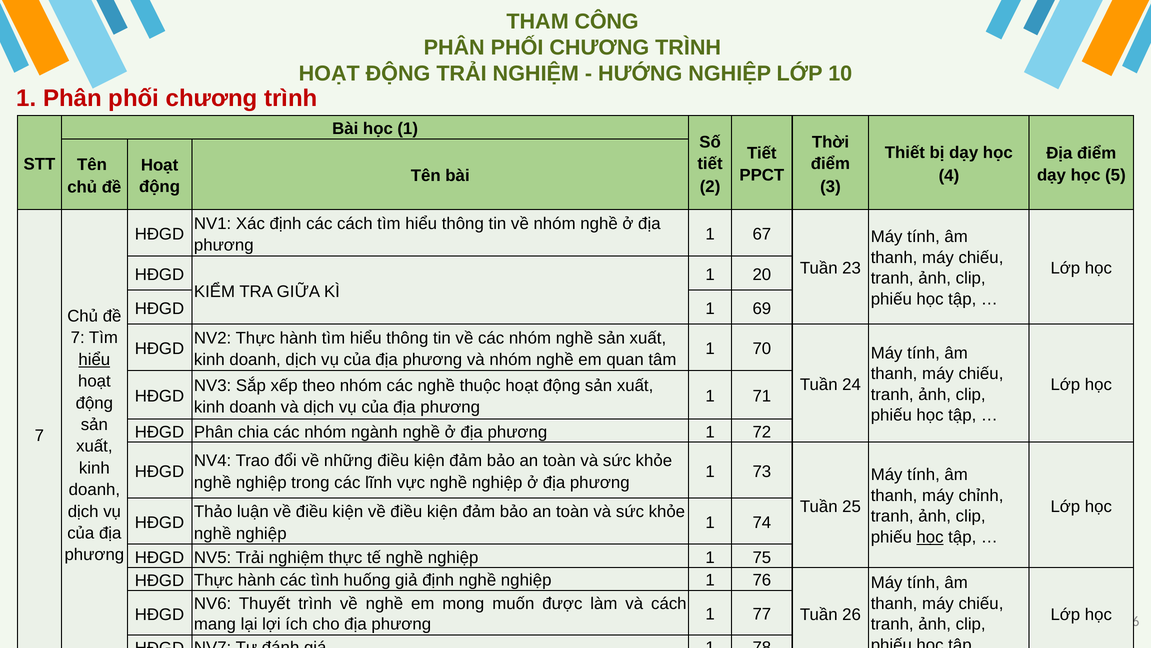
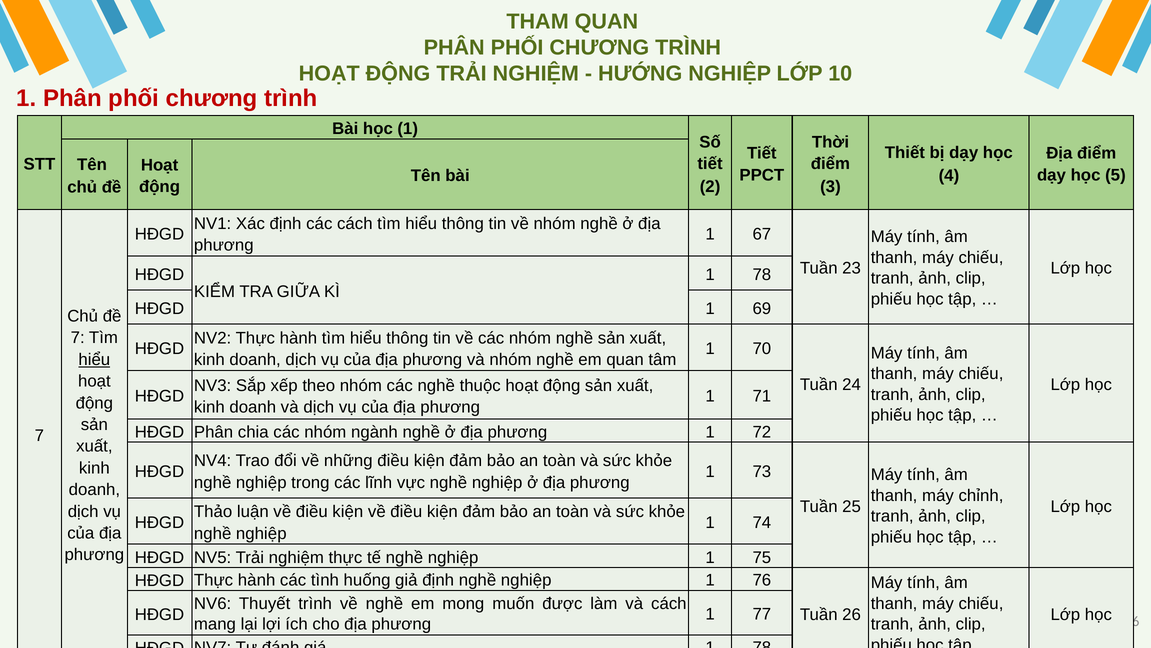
THAM CÔNG: CÔNG -> QUAN
20 at (762, 274): 20 -> 78
học at (930, 537) underline: present -> none
